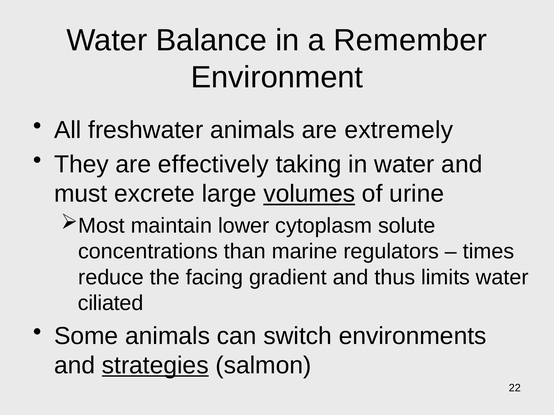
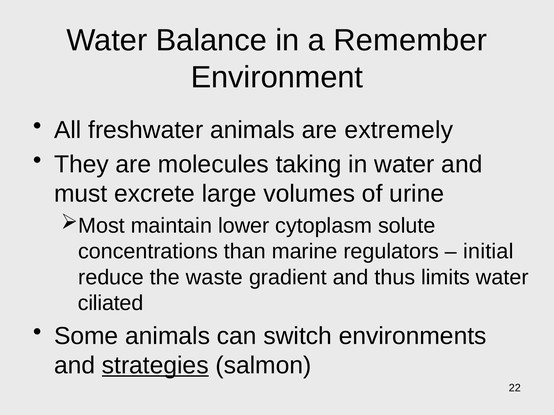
effectively: effectively -> molecules
volumes underline: present -> none
times: times -> initial
facing: facing -> waste
